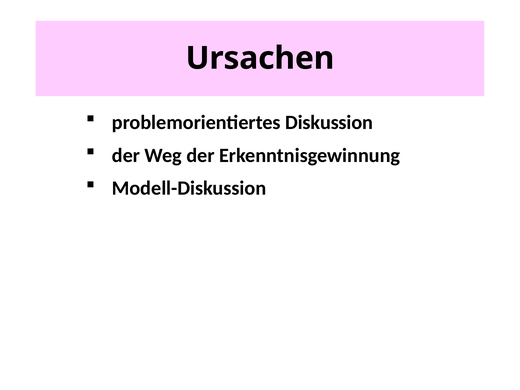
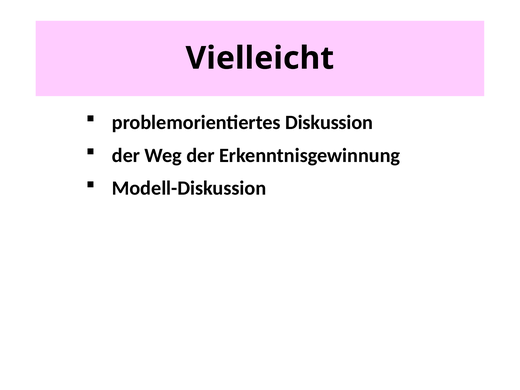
Ursachen: Ursachen -> Vielleicht
